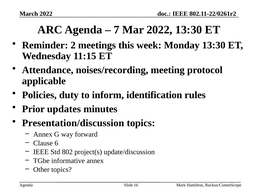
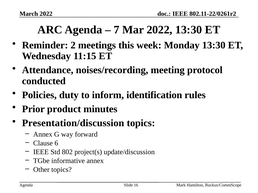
applicable: applicable -> conducted
updates: updates -> product
